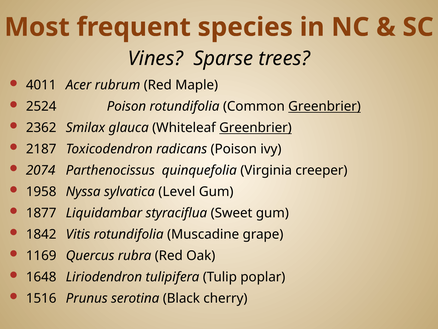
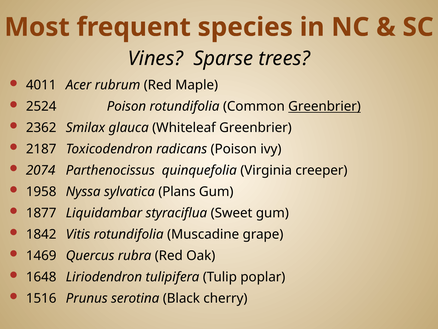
Greenbrier at (255, 128) underline: present -> none
Level: Level -> Plans
1169: 1169 -> 1469
